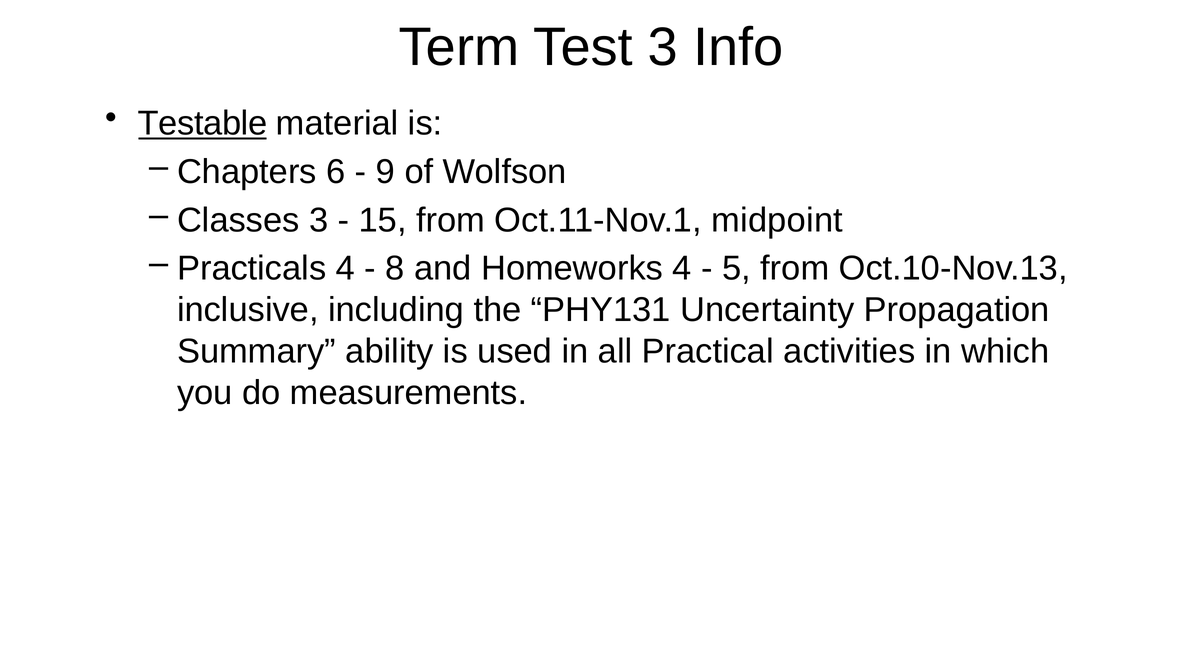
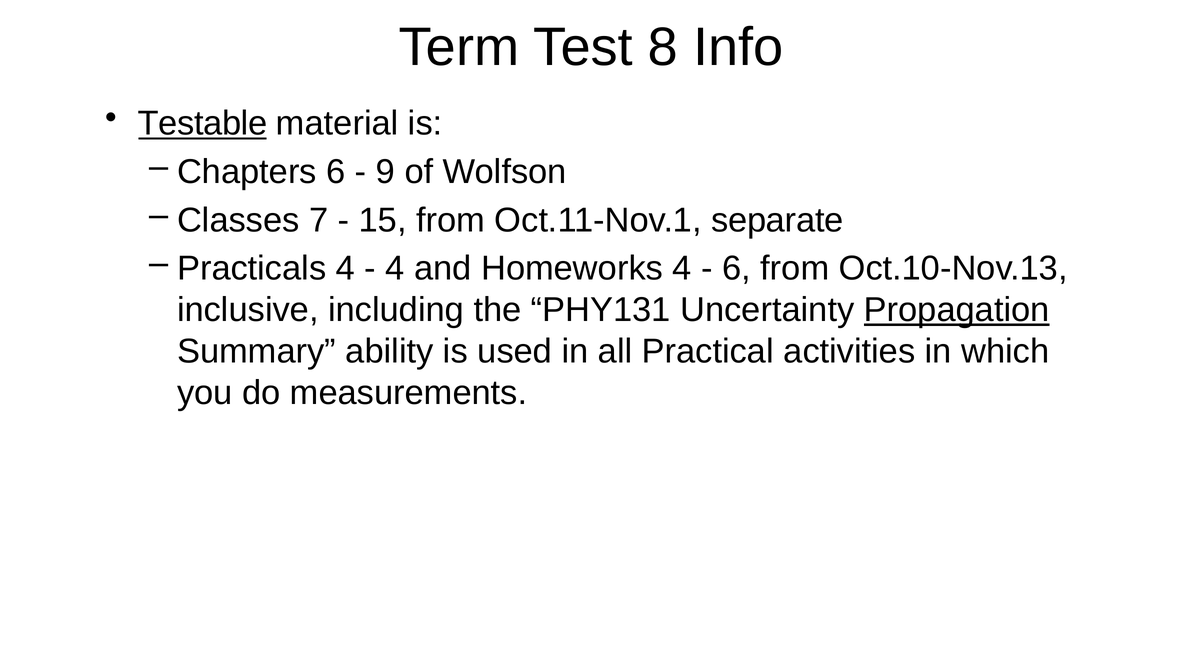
Test 3: 3 -> 8
Classes 3: 3 -> 7
midpoint: midpoint -> separate
8 at (395, 269): 8 -> 4
5 at (737, 269): 5 -> 6
Propagation underline: none -> present
